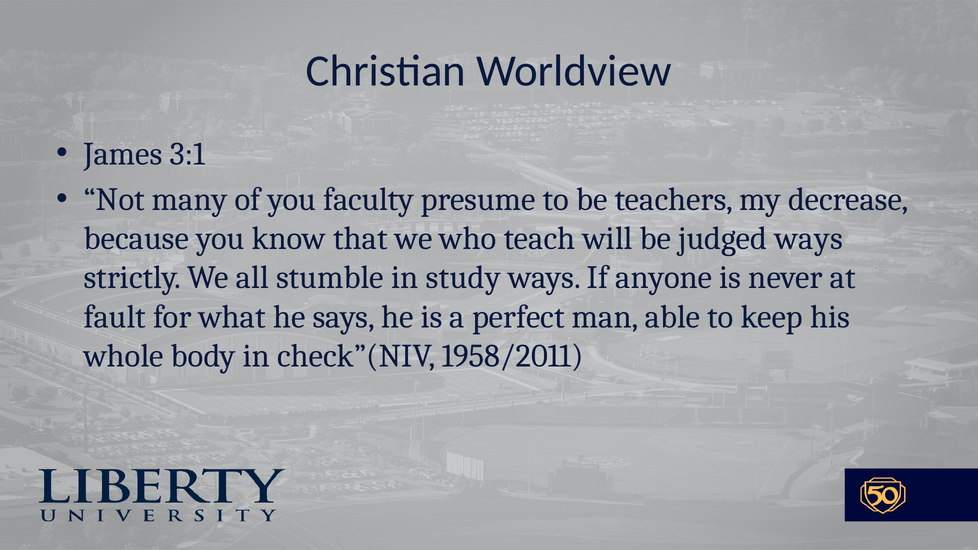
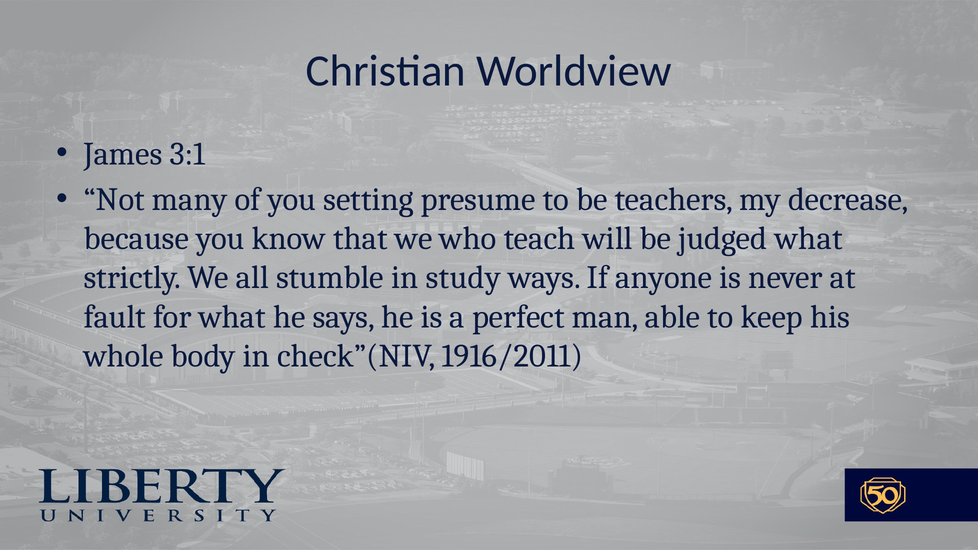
faculty: faculty -> setting
judged ways: ways -> what
1958/2011: 1958/2011 -> 1916/2011
